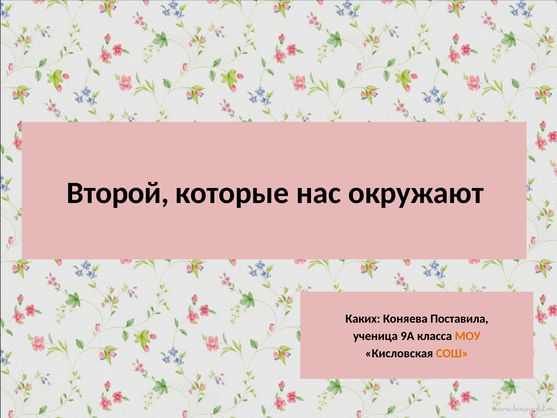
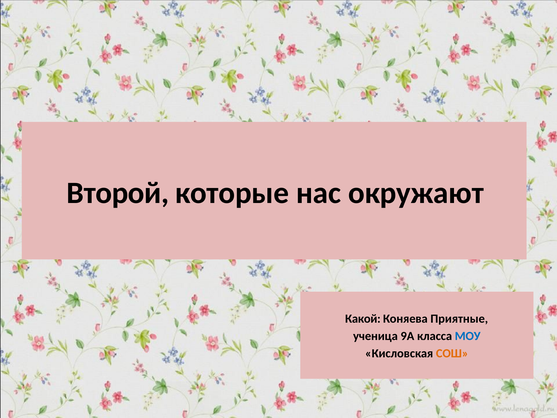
Каких: Каких -> Какой
Поставила: Поставила -> Приятные
МОУ colour: orange -> blue
